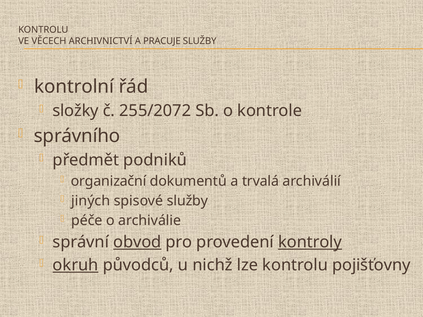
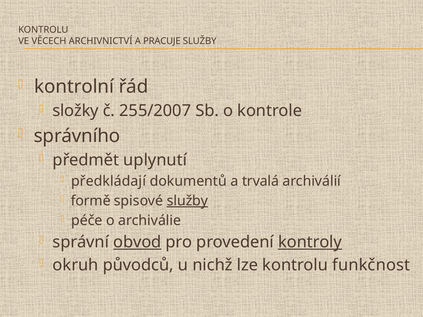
255/2072: 255/2072 -> 255/2007
podniků: podniků -> uplynutí
organizační: organizační -> předkládají
jiných: jiných -> formě
služby at (187, 201) underline: none -> present
okruh underline: present -> none
pojišťovny: pojišťovny -> funkčnost
